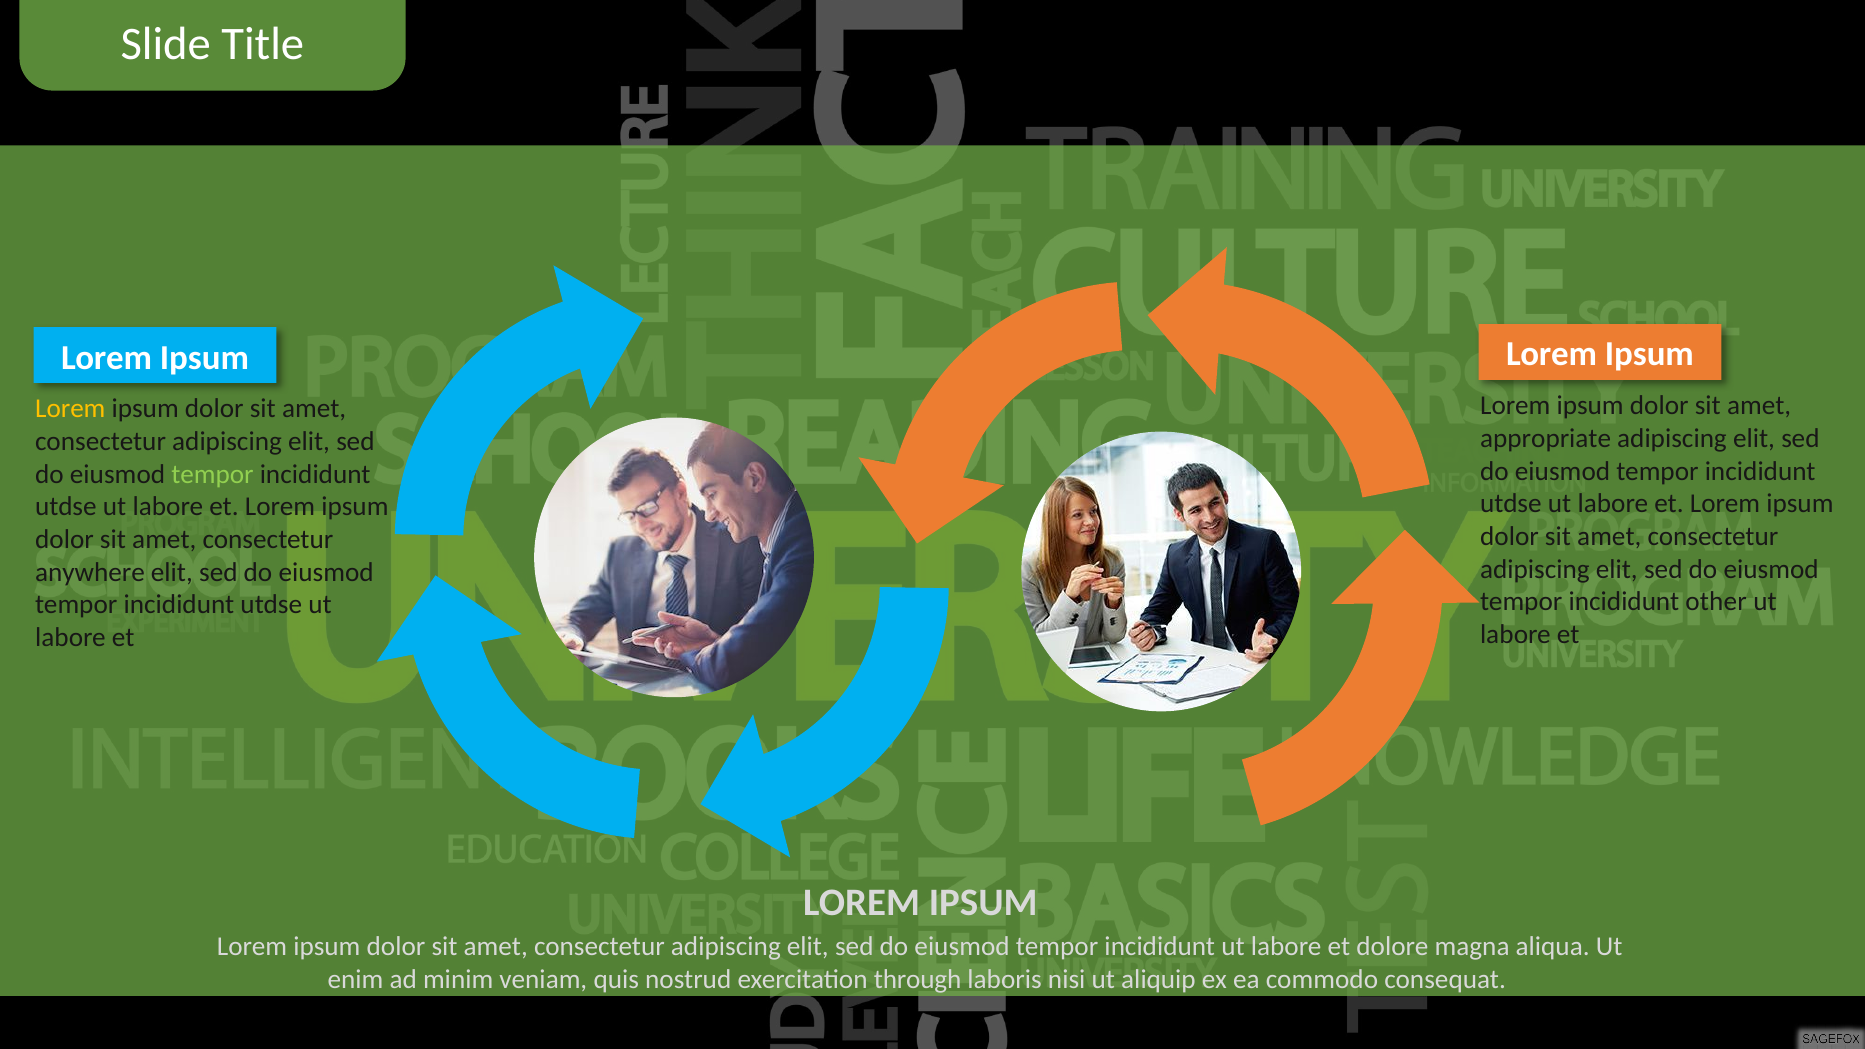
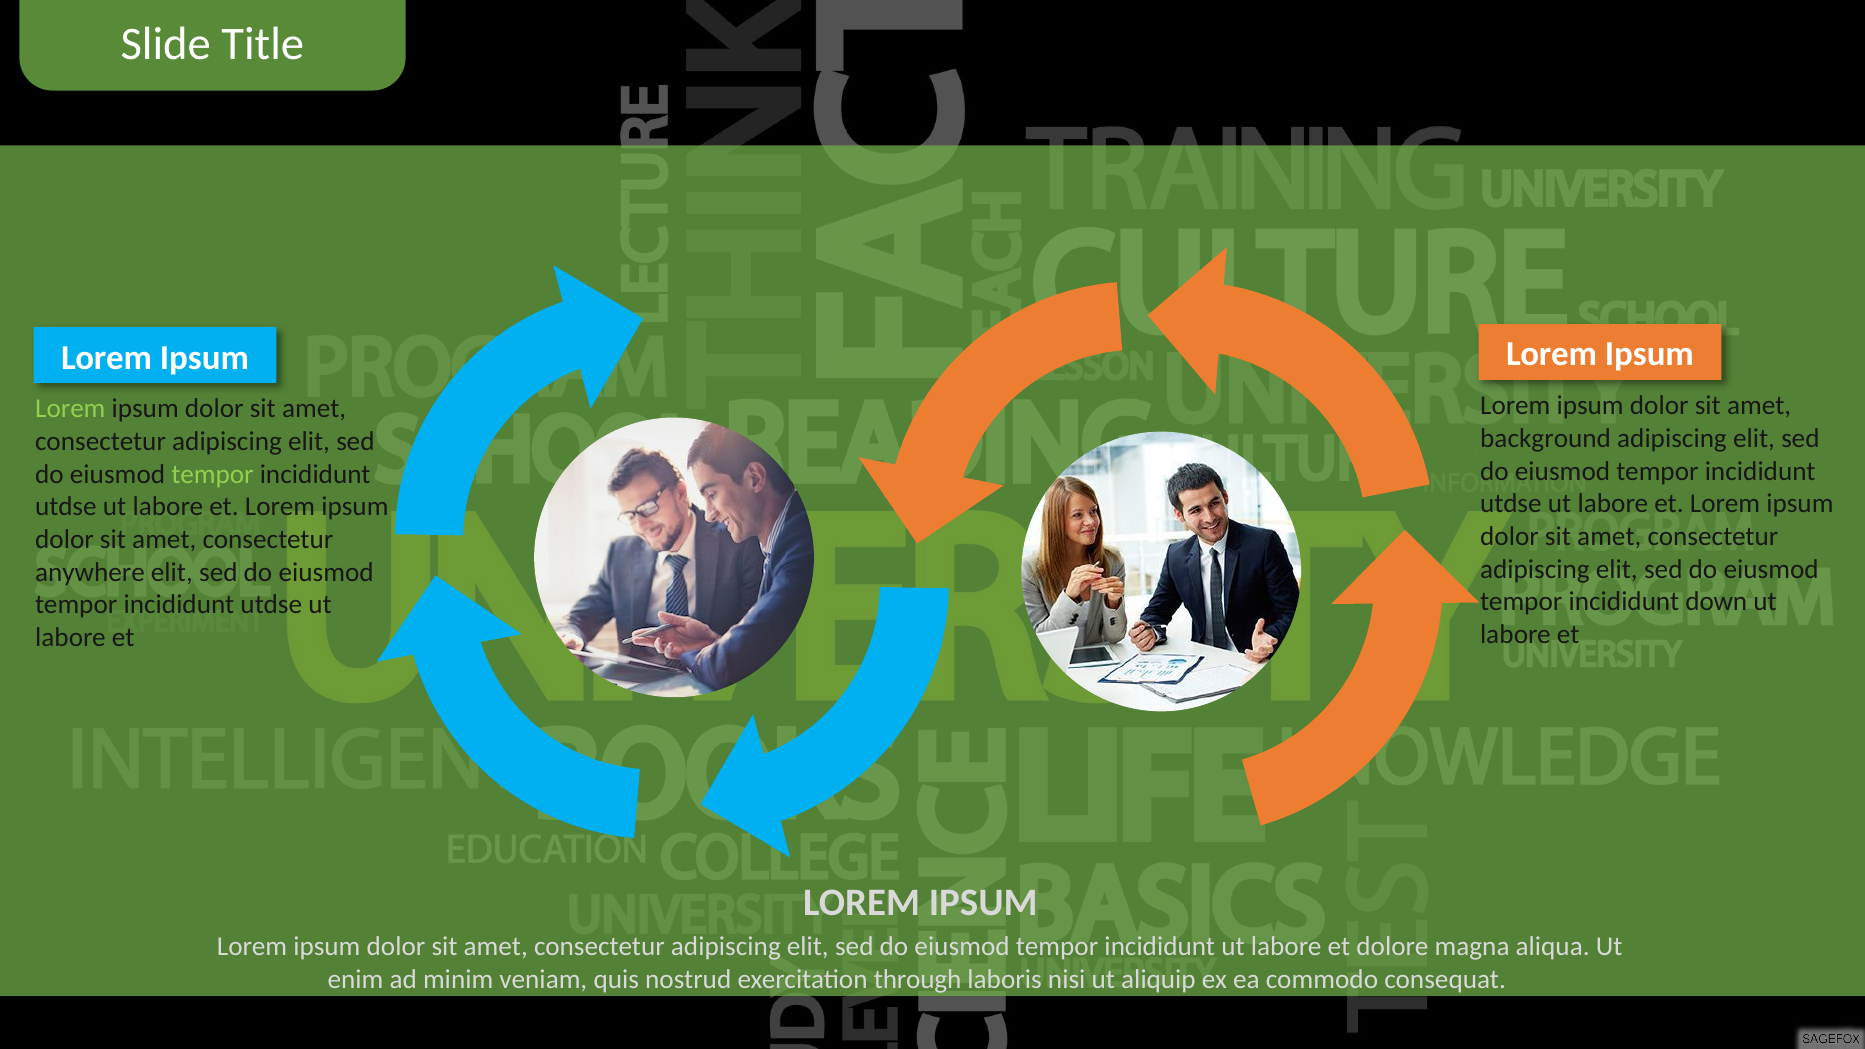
Lorem at (70, 409) colour: yellow -> light green
appropriate: appropriate -> background
other: other -> down
